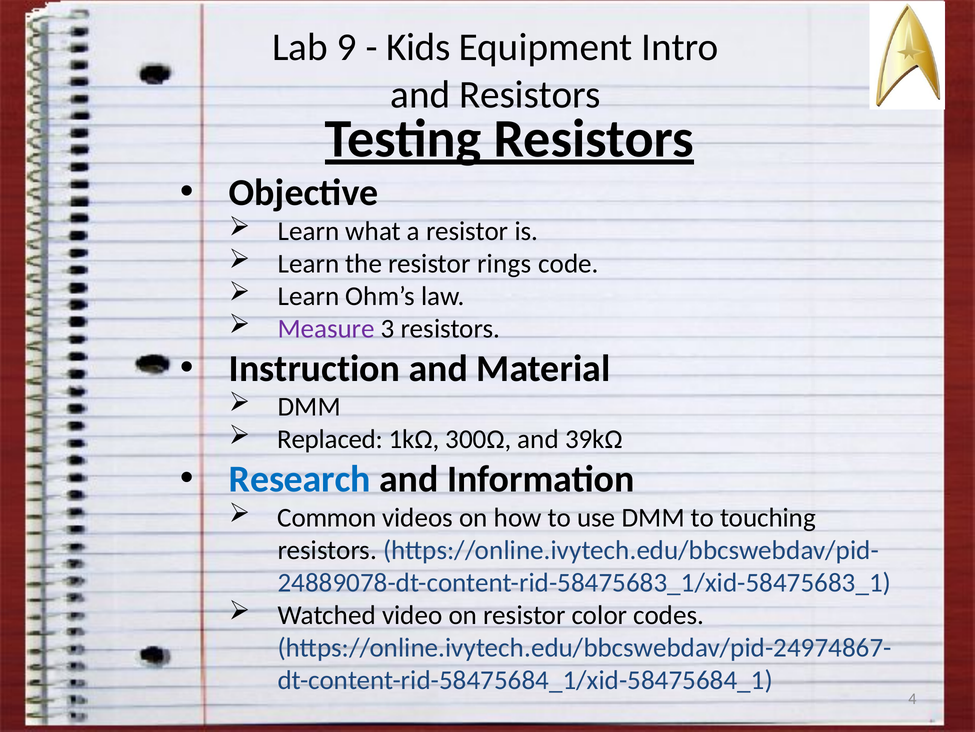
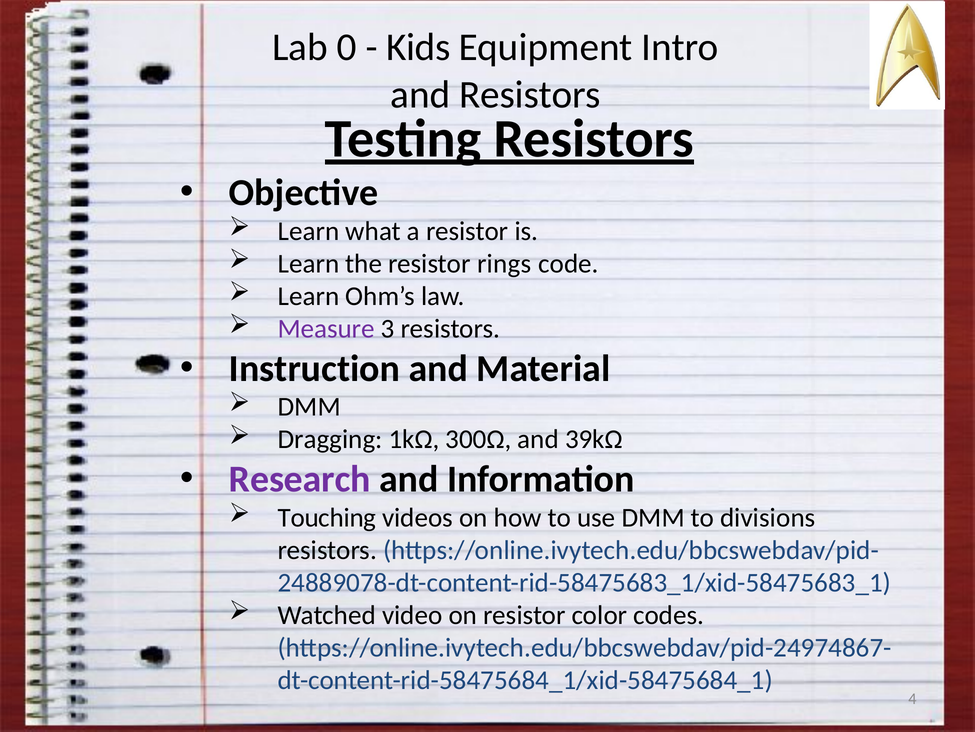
9: 9 -> 0
Replaced: Replaced -> Dragging
Research colour: blue -> purple
Common: Common -> Touching
touching: touching -> divisions
